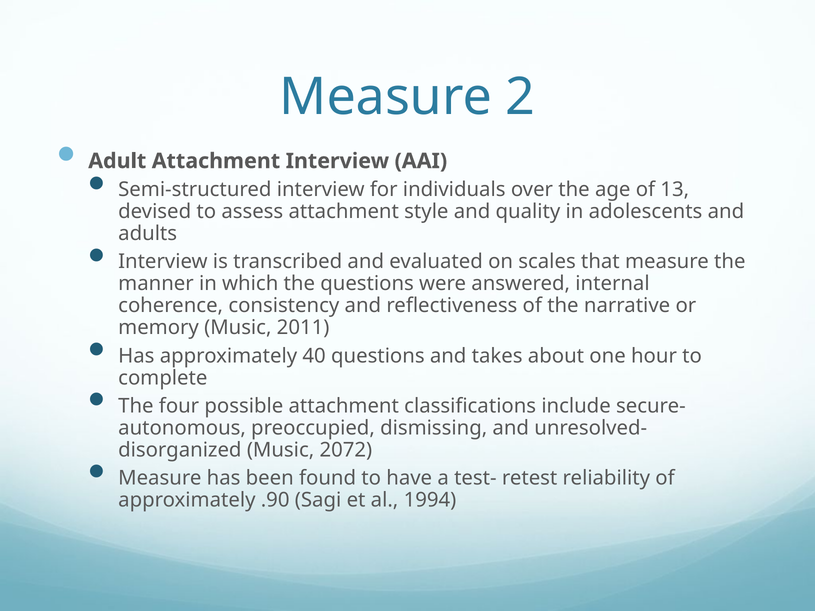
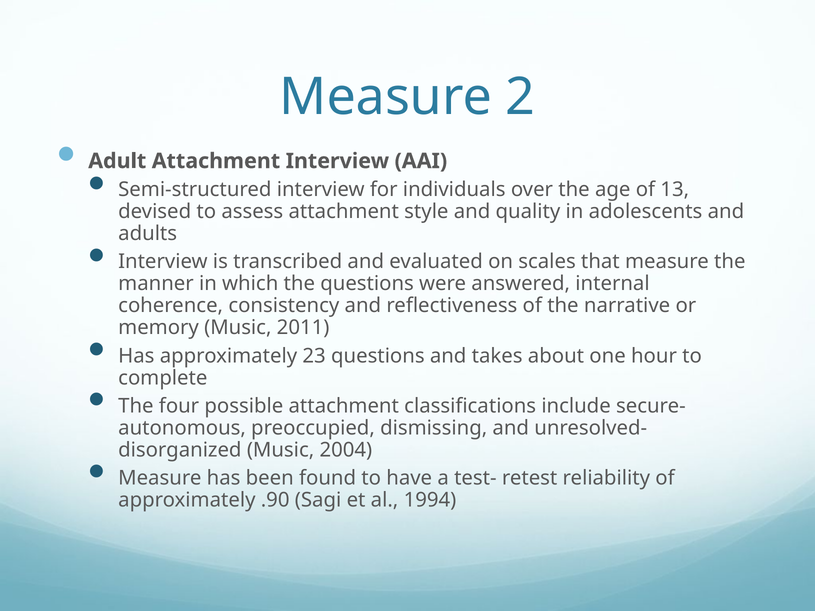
40: 40 -> 23
2072: 2072 -> 2004
